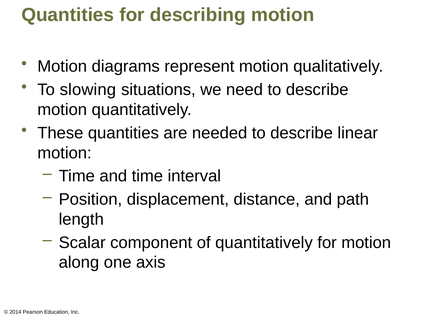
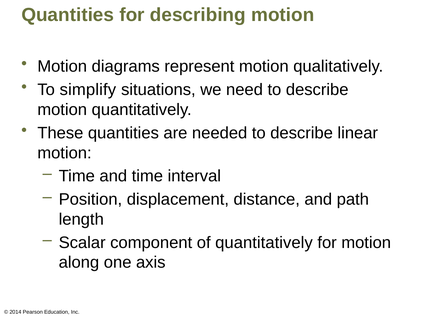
slowing: slowing -> simplify
